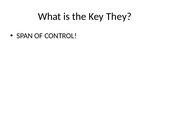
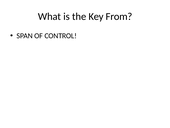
They: They -> From
